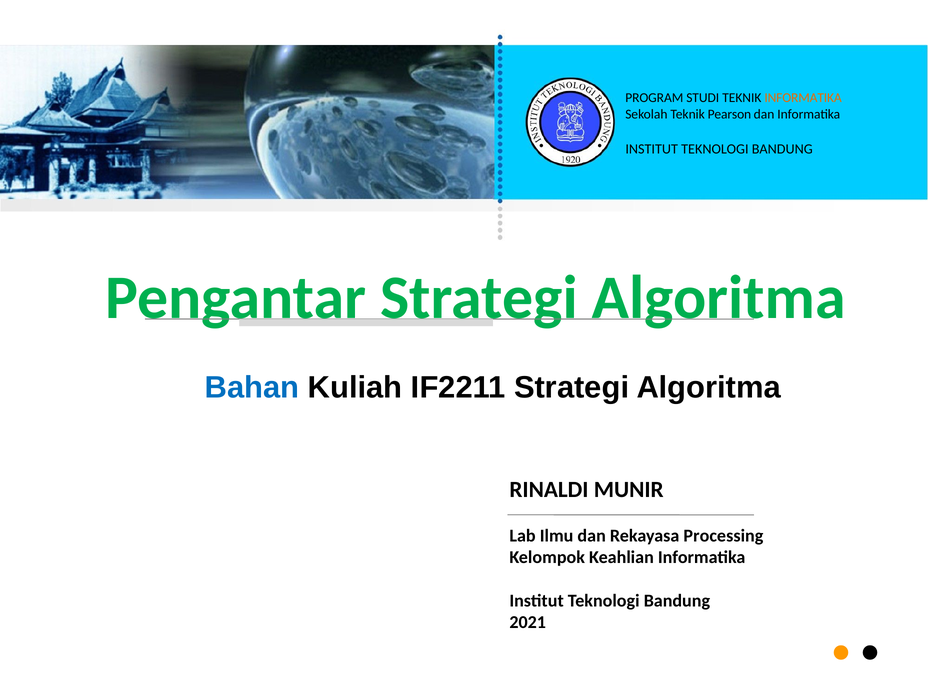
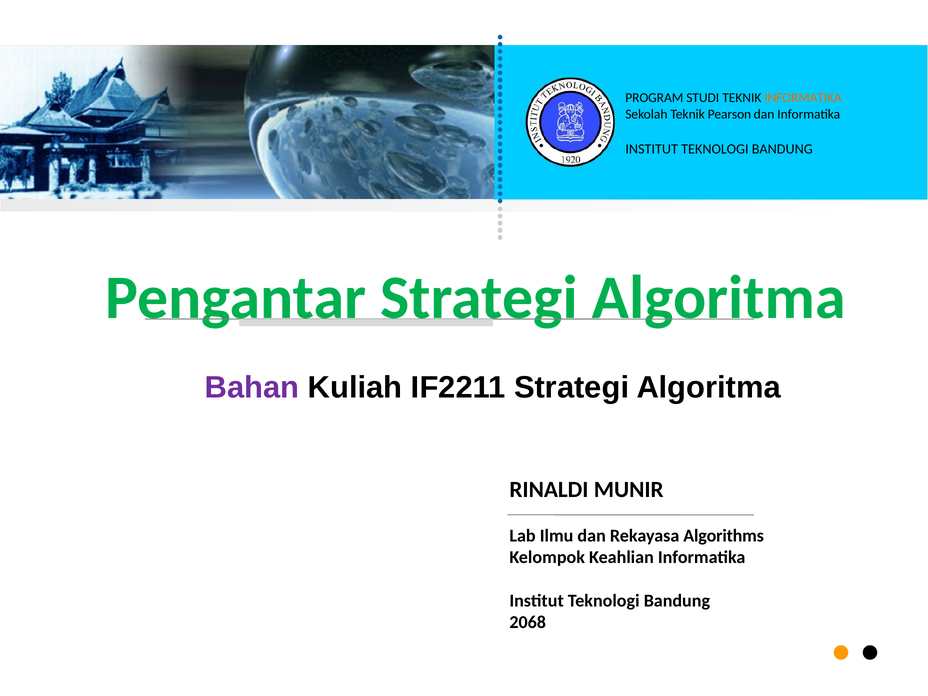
Bahan colour: blue -> purple
Processing: Processing -> Algorithms
2021: 2021 -> 2068
